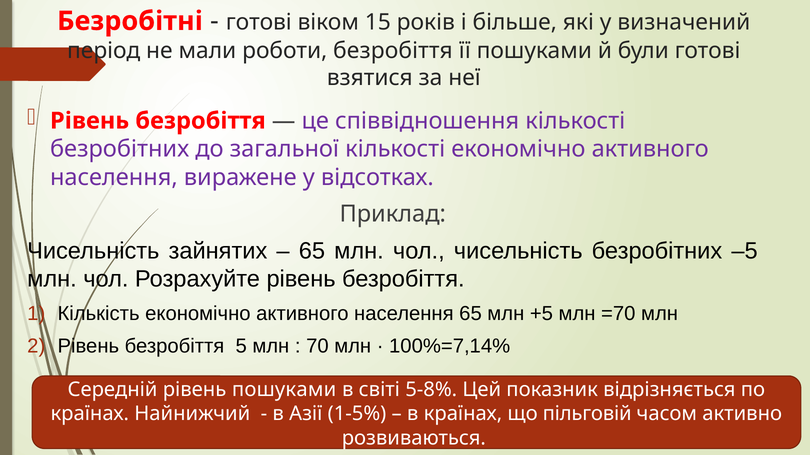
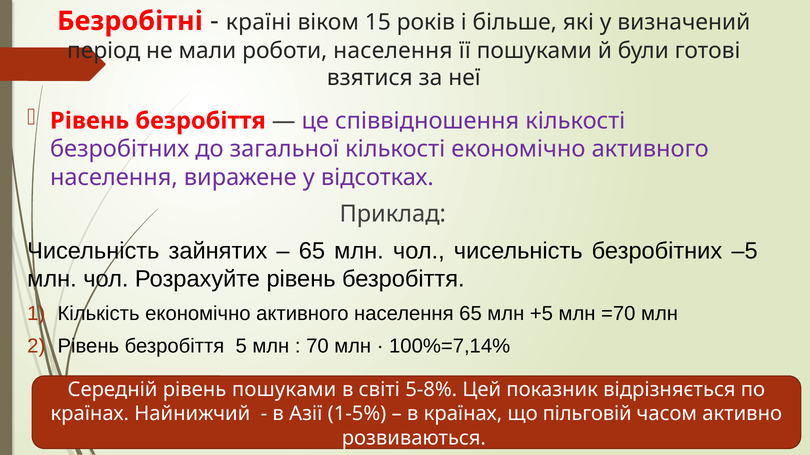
готові at (259, 23): готові -> країні
роботи безробіття: безробіття -> населення
